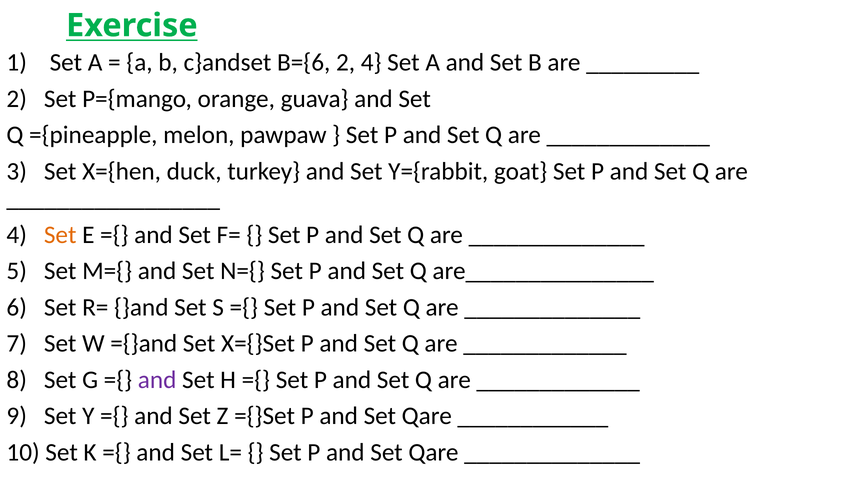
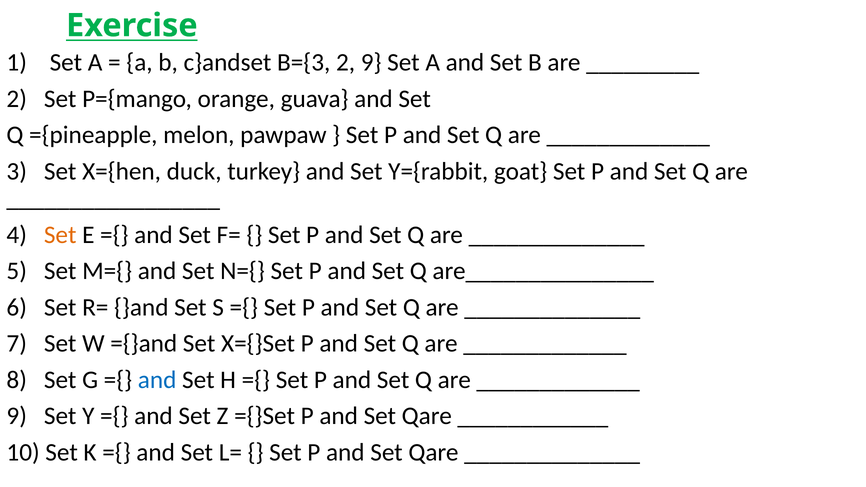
B={6: B={6 -> B={3
2 4: 4 -> 9
and at (157, 380) colour: purple -> blue
